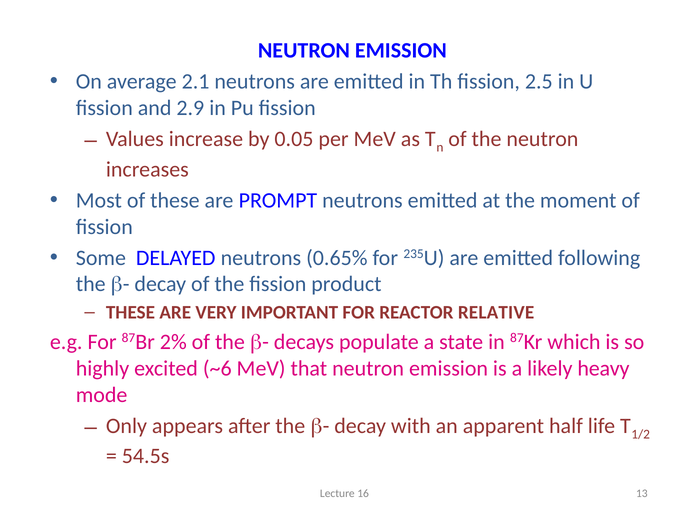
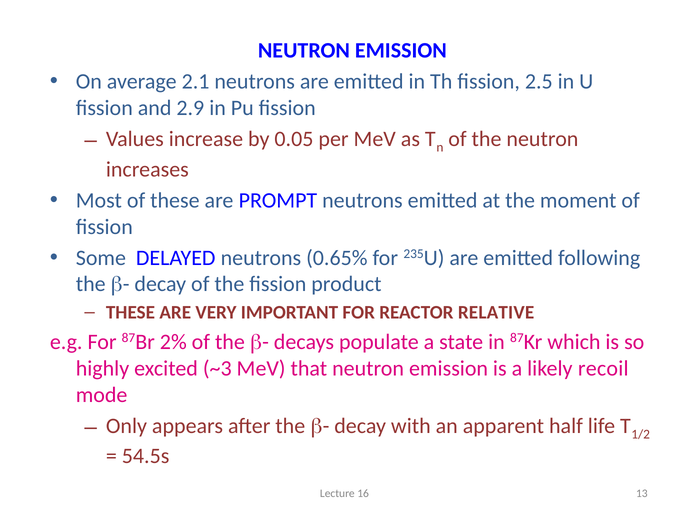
~6: ~6 -> ~3
heavy: heavy -> recoil
